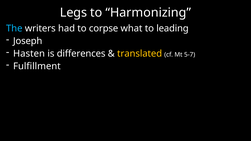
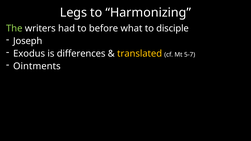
The colour: light blue -> light green
corpse: corpse -> before
leading: leading -> disciple
Hasten: Hasten -> Exodus
Fulfillment: Fulfillment -> Ointments
